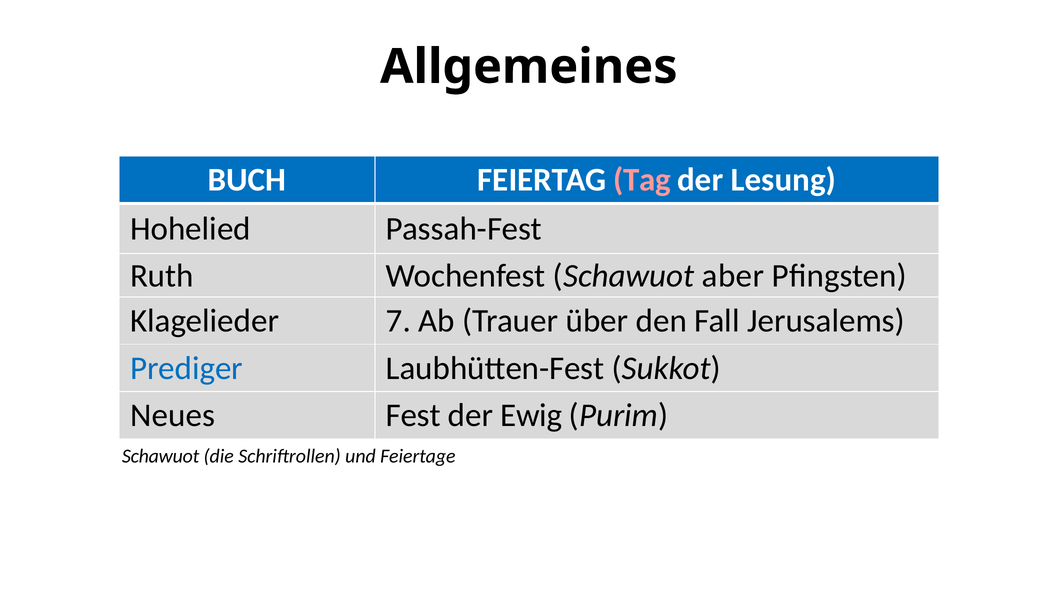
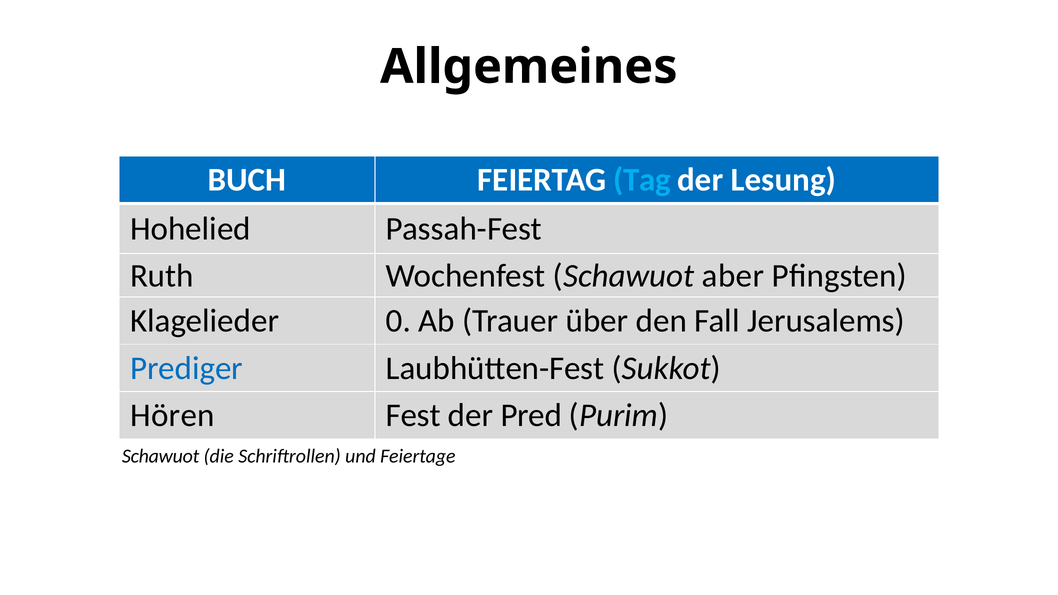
Tag colour: pink -> light blue
7: 7 -> 0
Neues: Neues -> Hören
Ewig: Ewig -> Pred
